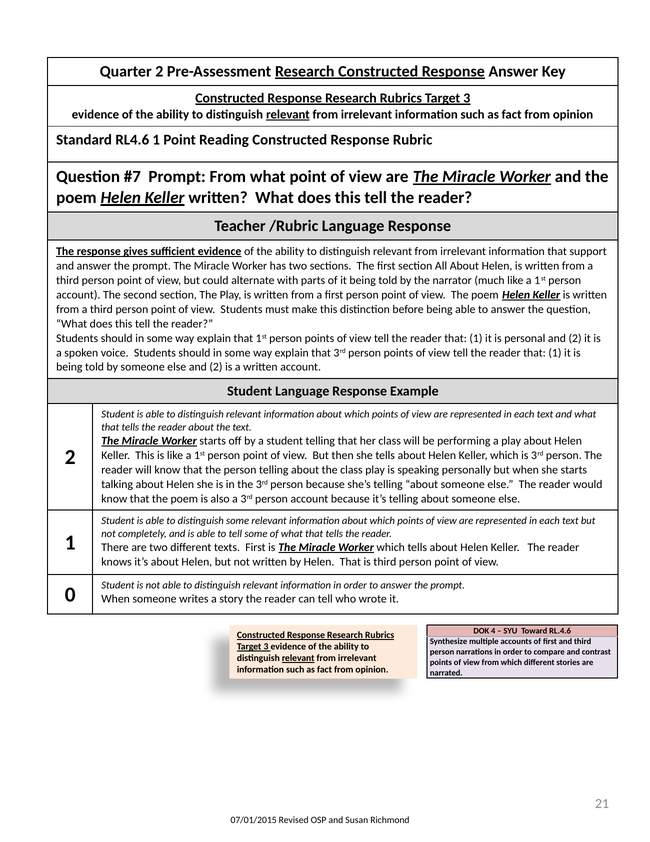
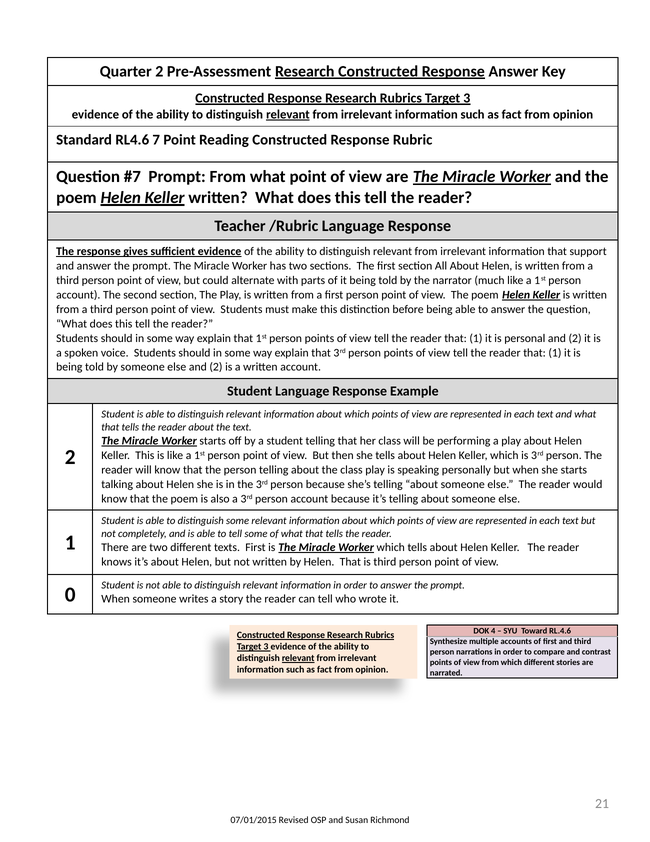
RL4.6 1: 1 -> 7
